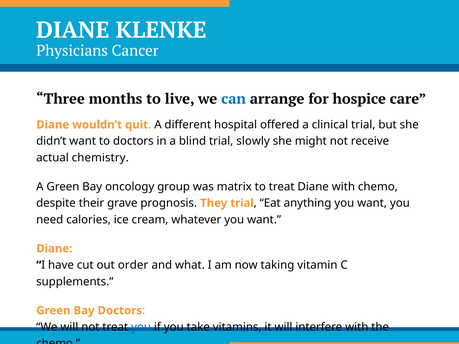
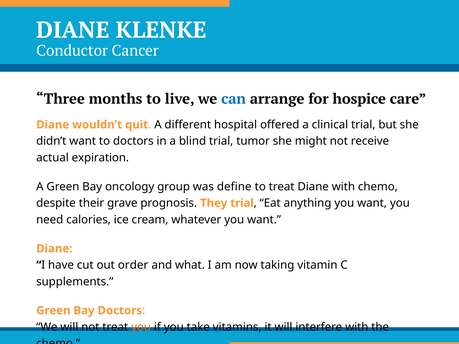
Physicians: Physicians -> Conductor
slowly: slowly -> tumor
chemistry: chemistry -> expiration
matrix: matrix -> define
you at (141, 327) colour: blue -> orange
